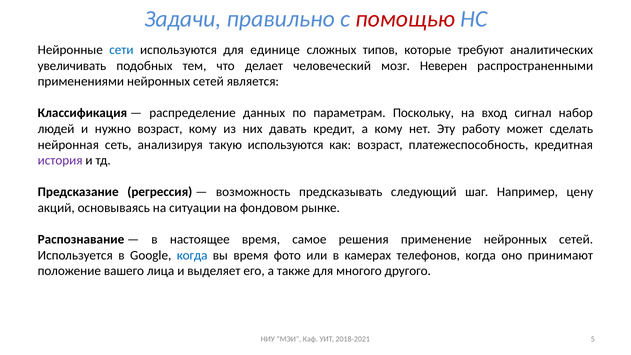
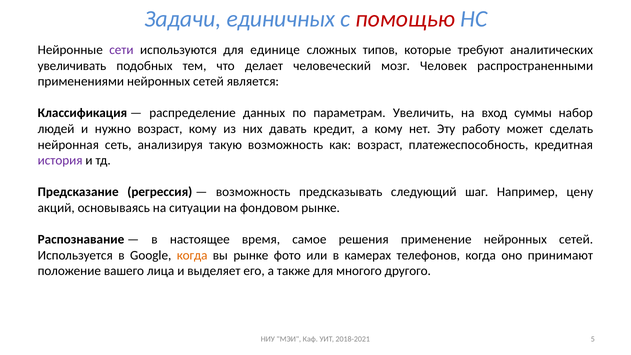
правильно: правильно -> единичных
сети colour: blue -> purple
Неверен: Неверен -> Человек
Поскольку: Поскольку -> Увеличить
сигнал: сигнал -> суммы
такую используются: используются -> возможность
когда at (192, 255) colour: blue -> orange
вы время: время -> рынке
